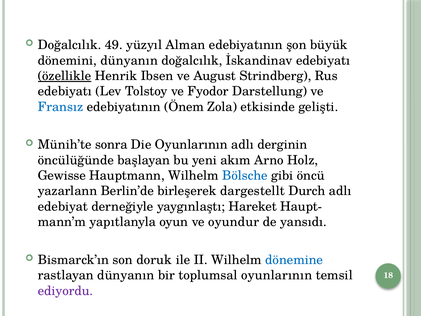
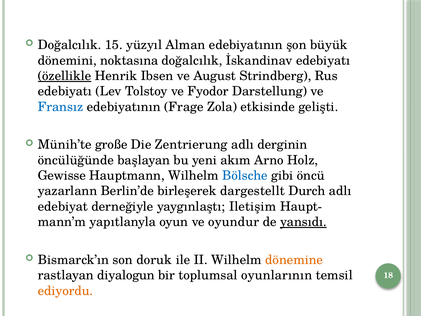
49: 49 -> 15
dönemini dünyanın: dünyanın -> noktasına
Önem: Önem -> Frage
sonra: sonra -> große
Die Oyunlarının: Oyunlarının -> Zentrierung
Hareket: Hareket -> Iletişim
yansıdı underline: none -> present
dönemine colour: blue -> orange
rastlayan dünyanın: dünyanın -> diyalogun
ediyordu colour: purple -> orange
